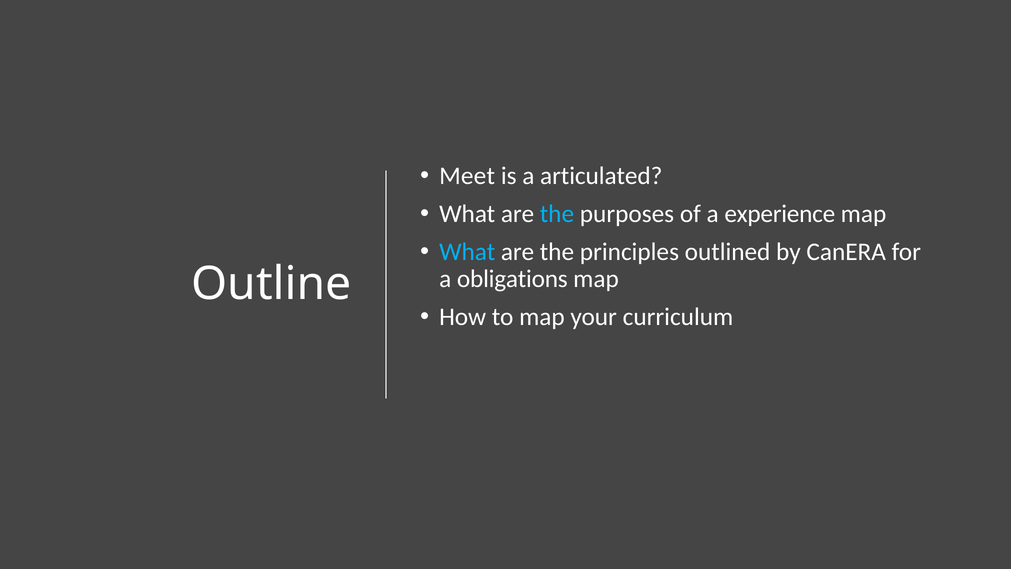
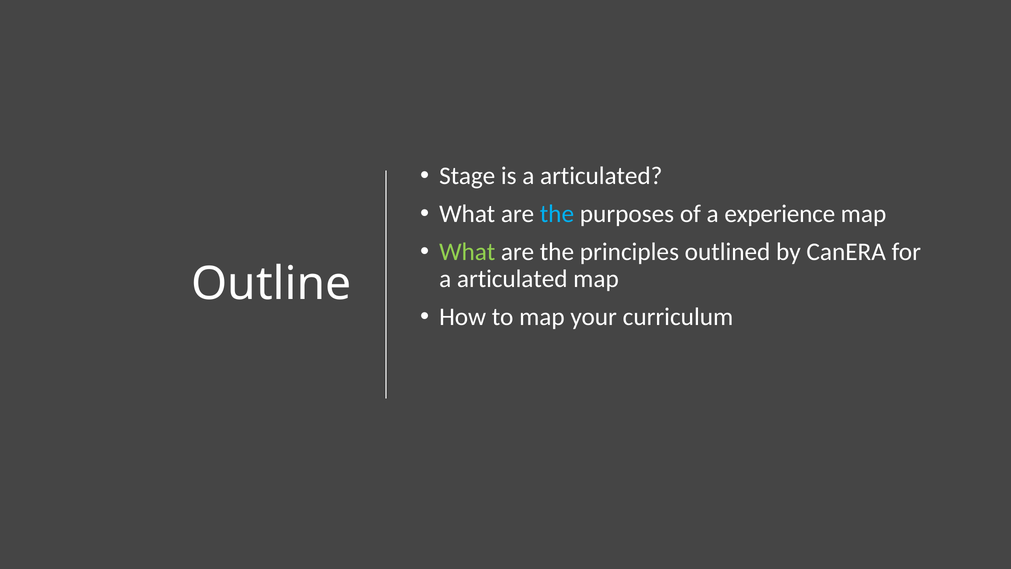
Meet: Meet -> Stage
What at (467, 252) colour: light blue -> light green
obligations at (512, 279): obligations -> articulated
